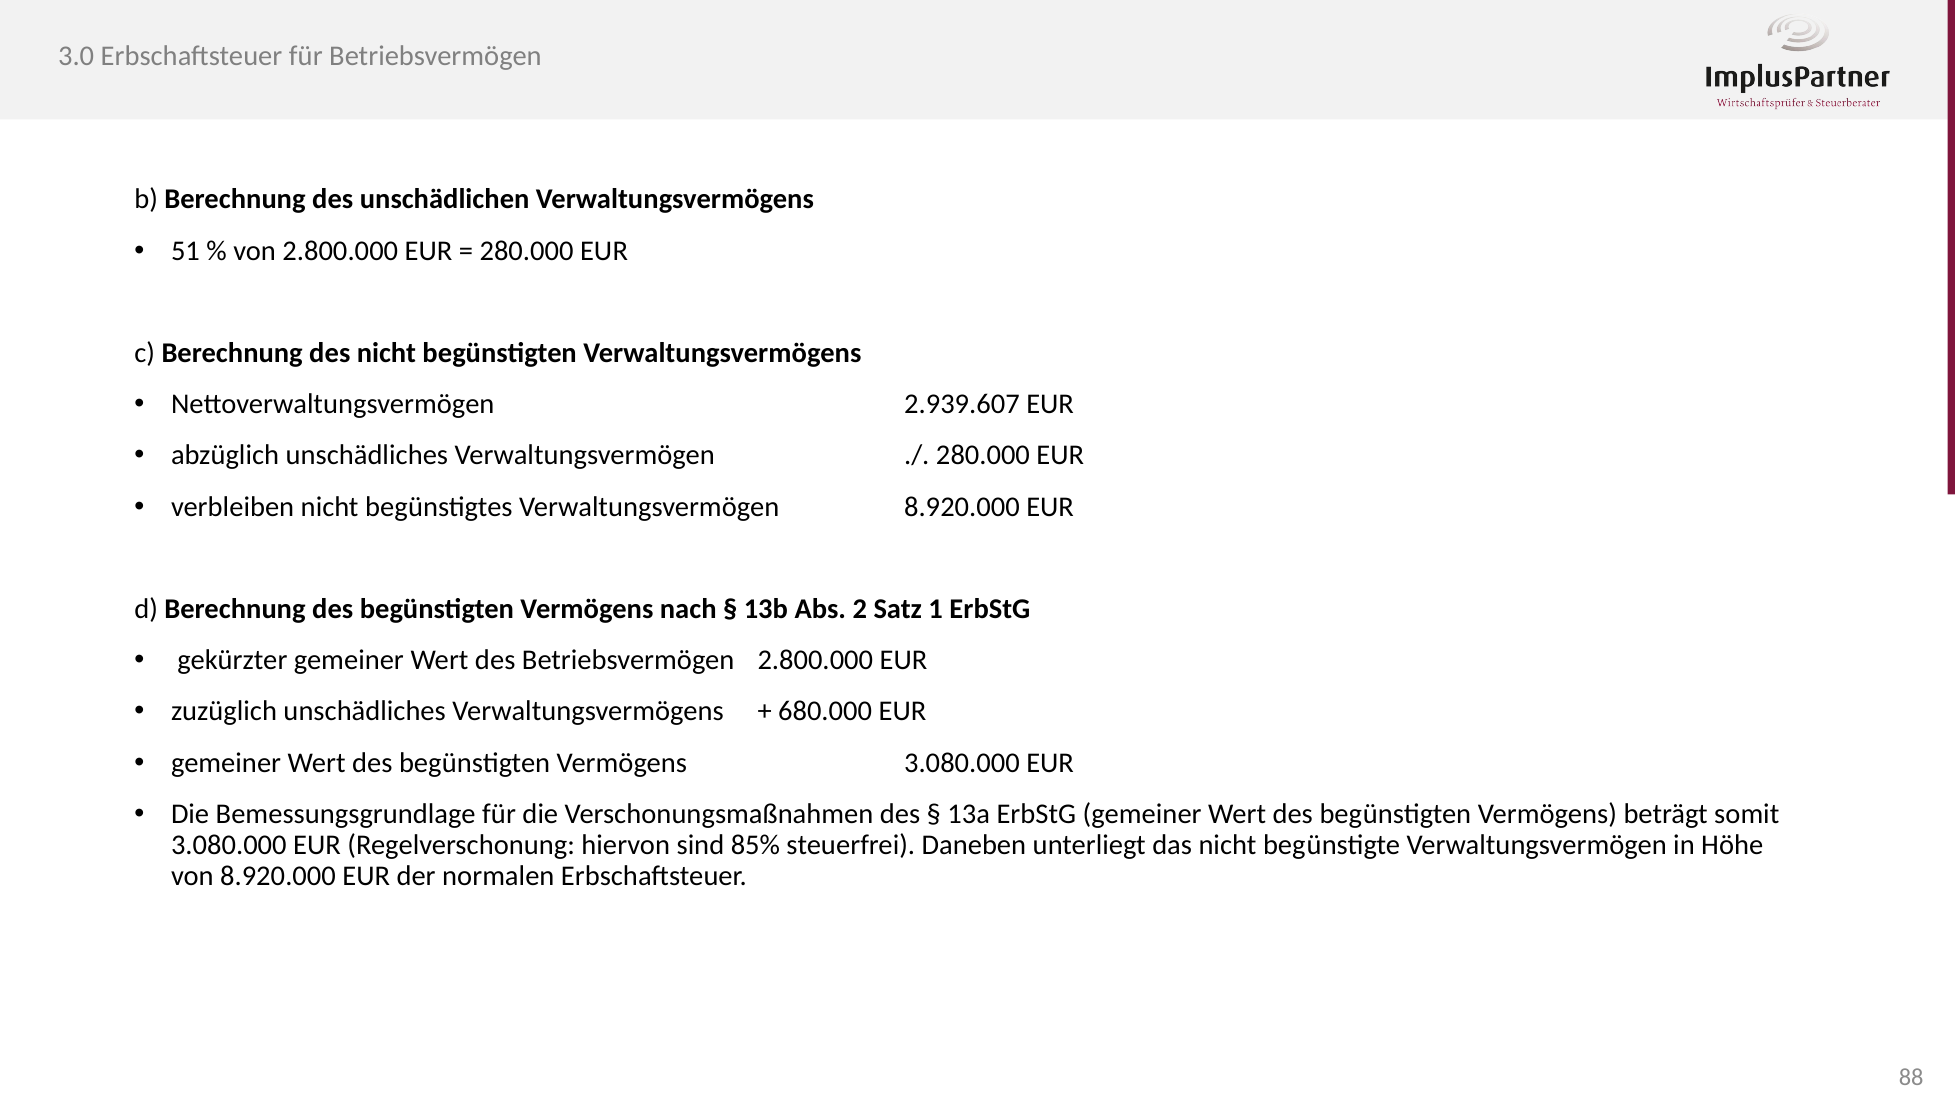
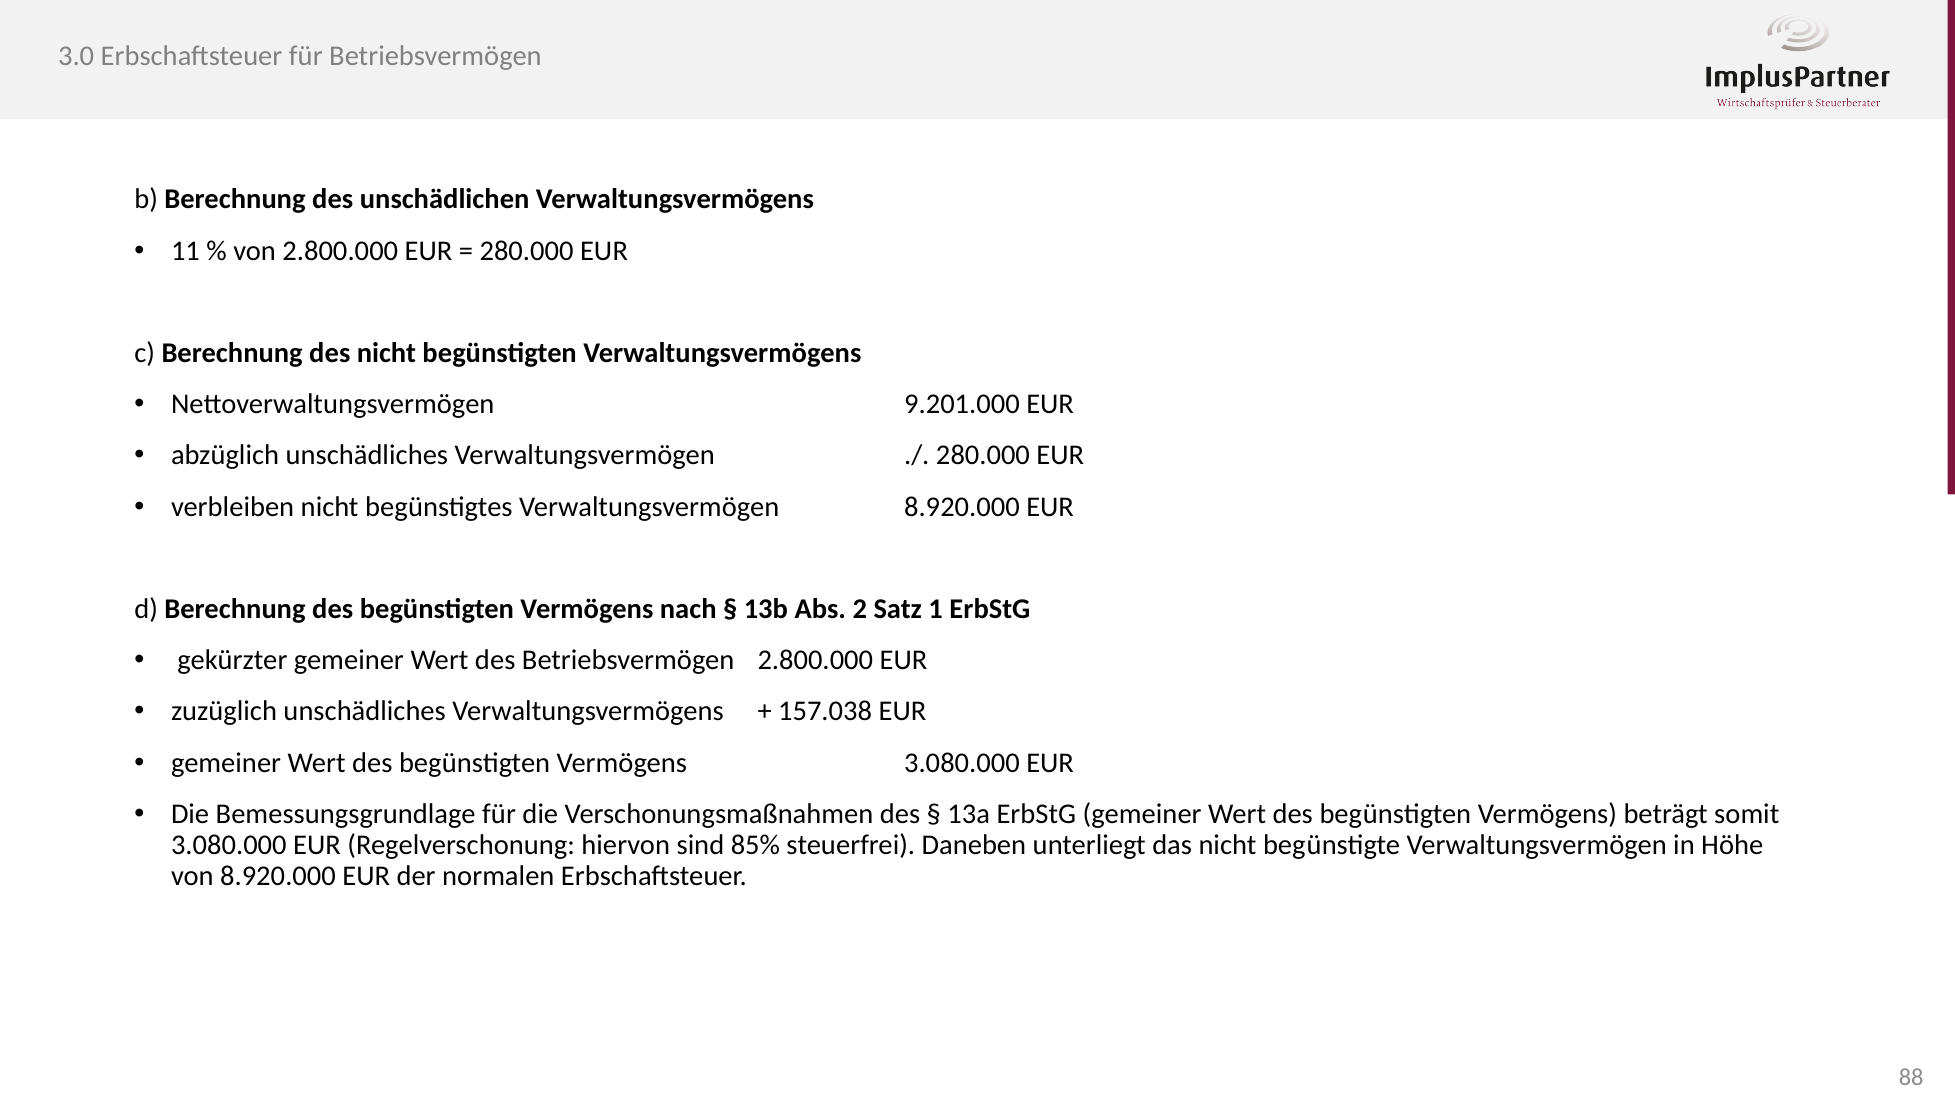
51: 51 -> 11
2.939.607: 2.939.607 -> 9.201.000
680.000: 680.000 -> 157.038
